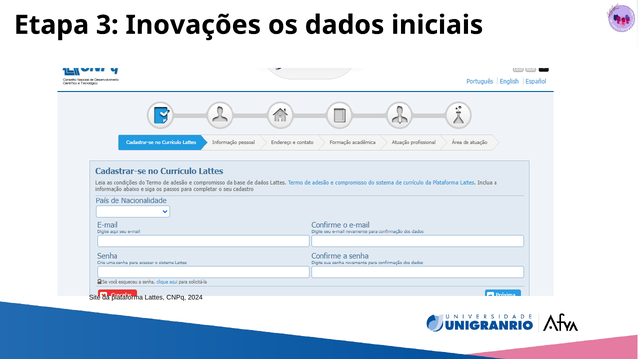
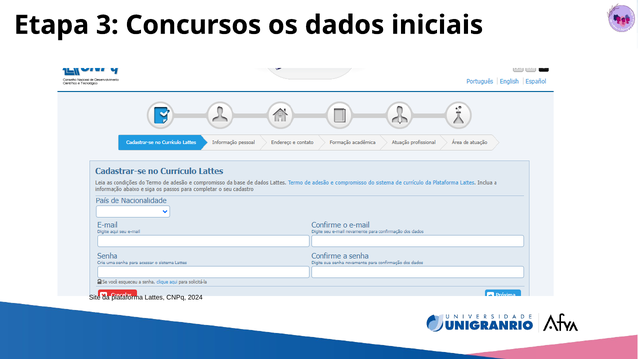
Inovações: Inovações -> Concursos
